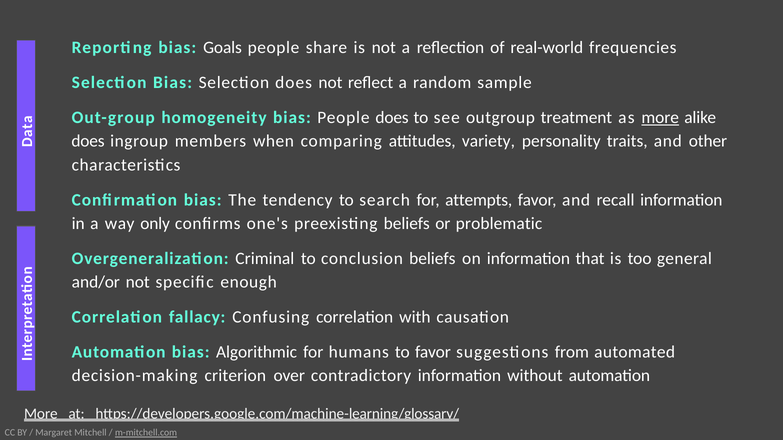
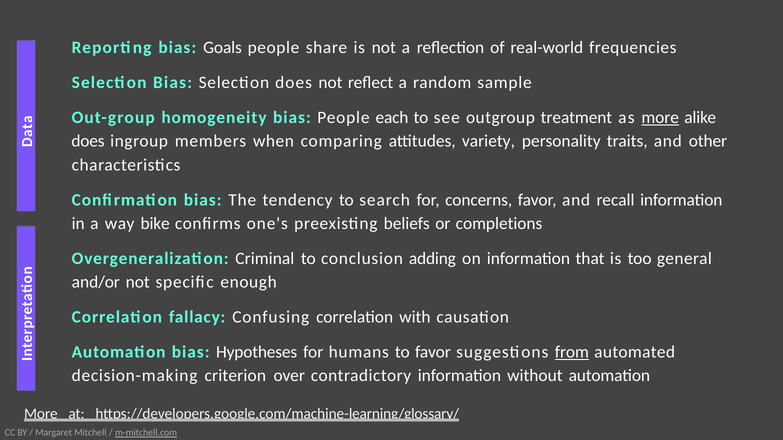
People does: does -> each
attempts: attempts -> concerns
only: only -> bike
problematic: problematic -> completions
conclusion beliefs: beliefs -> adding
Algorithmic: Algorithmic -> Hypotheses
from underline: none -> present
